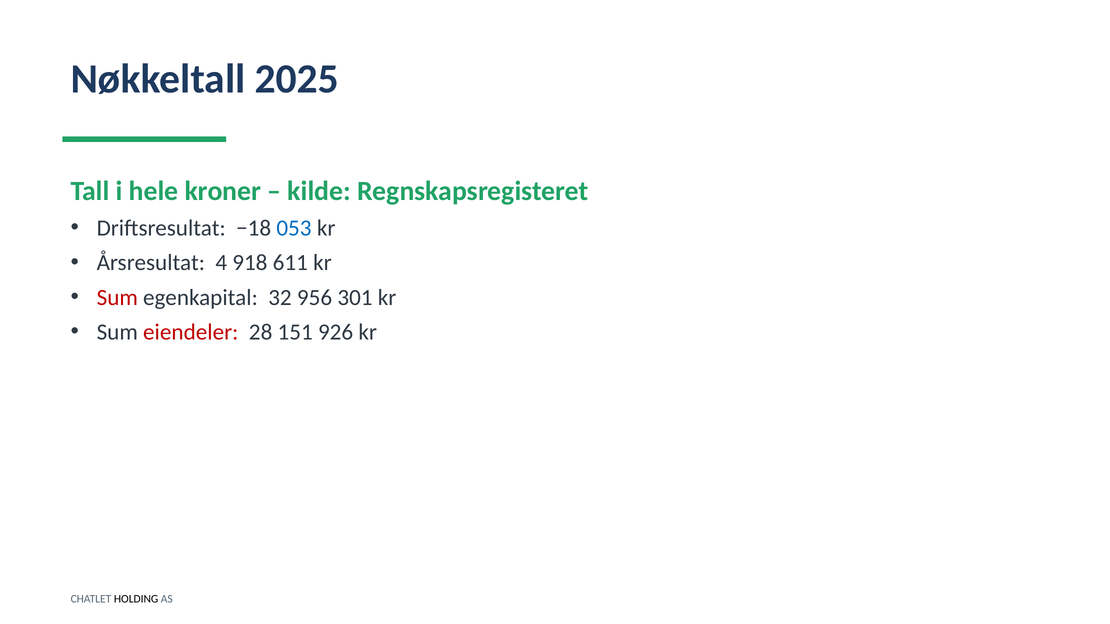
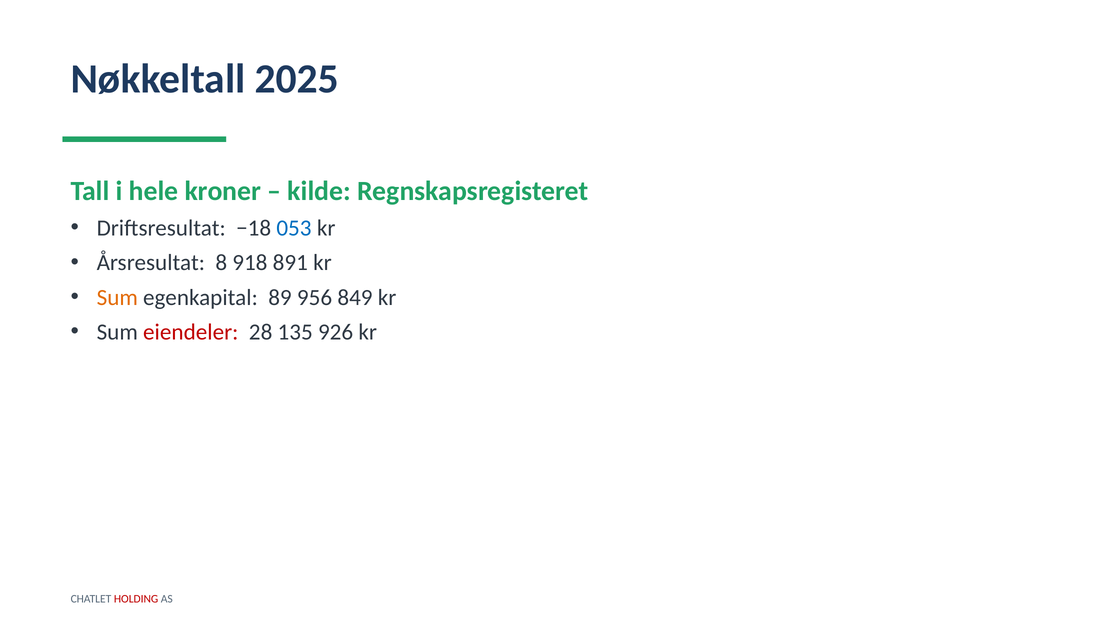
4: 4 -> 8
611: 611 -> 891
Sum at (117, 298) colour: red -> orange
32: 32 -> 89
301: 301 -> 849
151: 151 -> 135
HOLDING colour: black -> red
